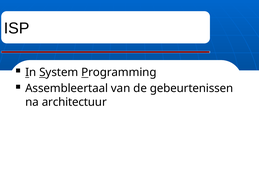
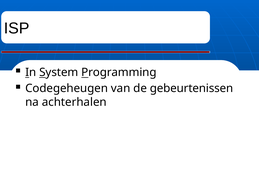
Assembleertaal: Assembleertaal -> Codegeheugen
architectuur: architectuur -> achterhalen
